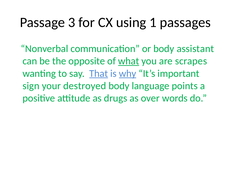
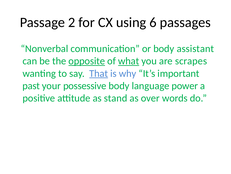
3: 3 -> 2
1: 1 -> 6
opposite underline: none -> present
why underline: present -> none
sign: sign -> past
destroyed: destroyed -> possessive
points: points -> power
drugs: drugs -> stand
